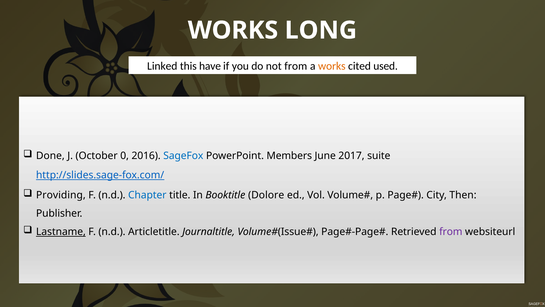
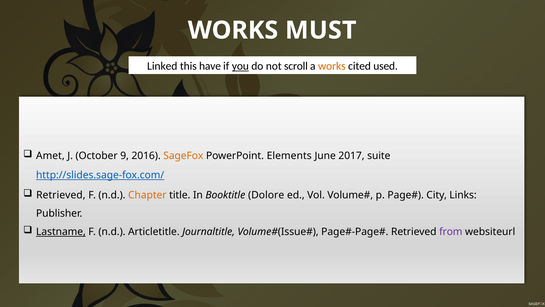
LONG: LONG -> MUST
you underline: none -> present
not from: from -> scroll
Done: Done -> Amet
0: 0 -> 9
SageFox colour: blue -> orange
Members: Members -> Elements
Providing at (61, 195): Providing -> Retrieved
Chapter colour: blue -> orange
Then: Then -> Links
